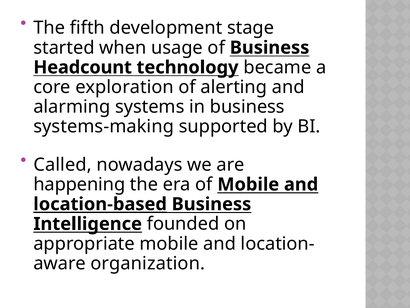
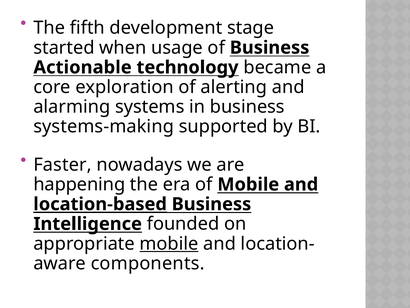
Headcount: Headcount -> Actionable
Called: Called -> Faster
mobile at (169, 243) underline: none -> present
organization: organization -> components
